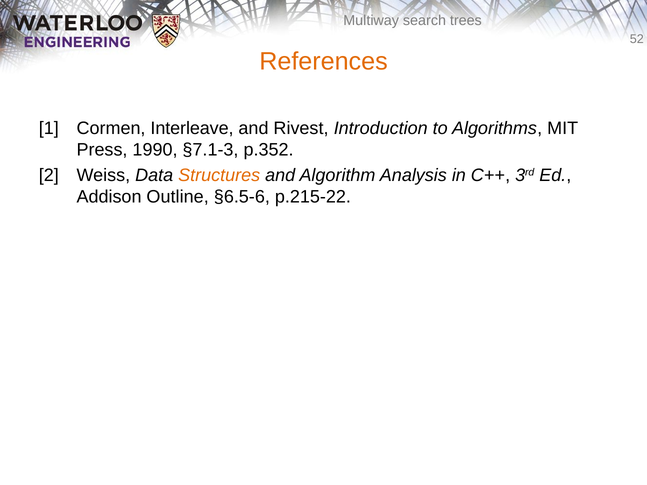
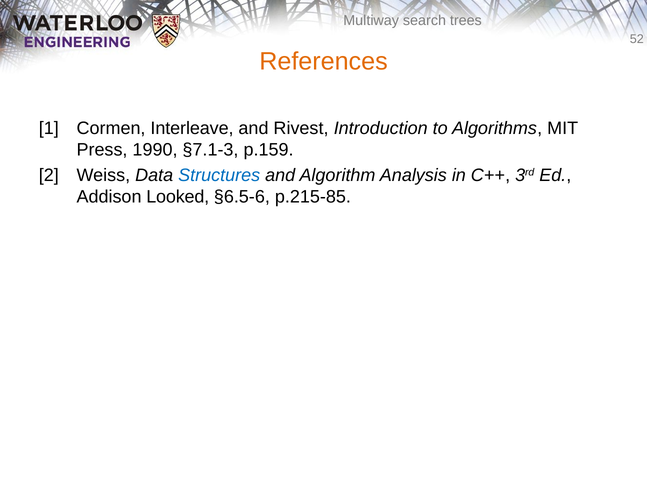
p.352: p.352 -> p.159
Structures colour: orange -> blue
Outline: Outline -> Looked
p.215-22: p.215-22 -> p.215-85
